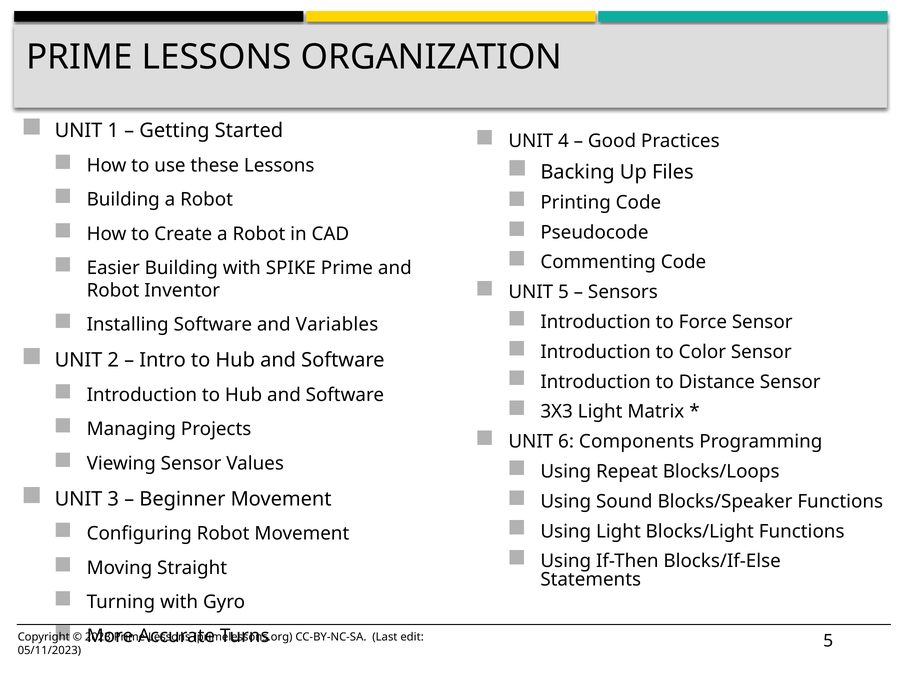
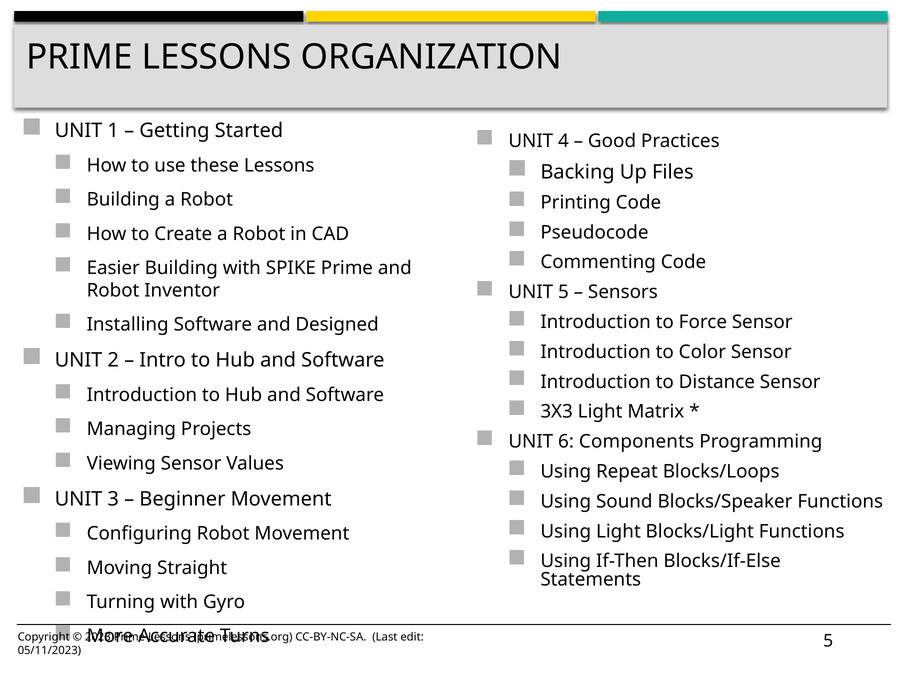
Variables: Variables -> Designed
